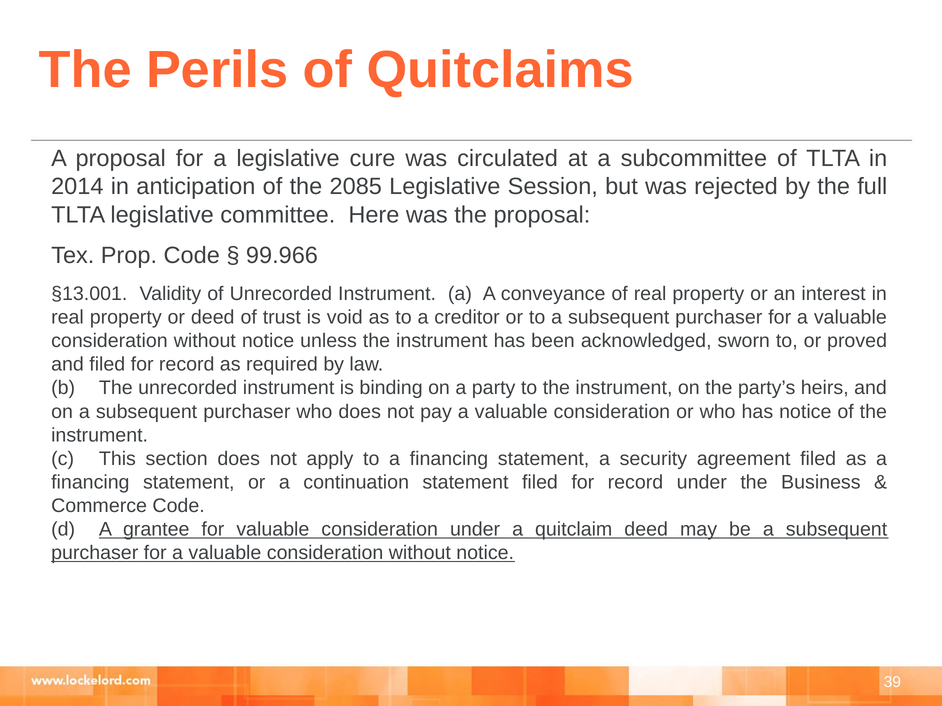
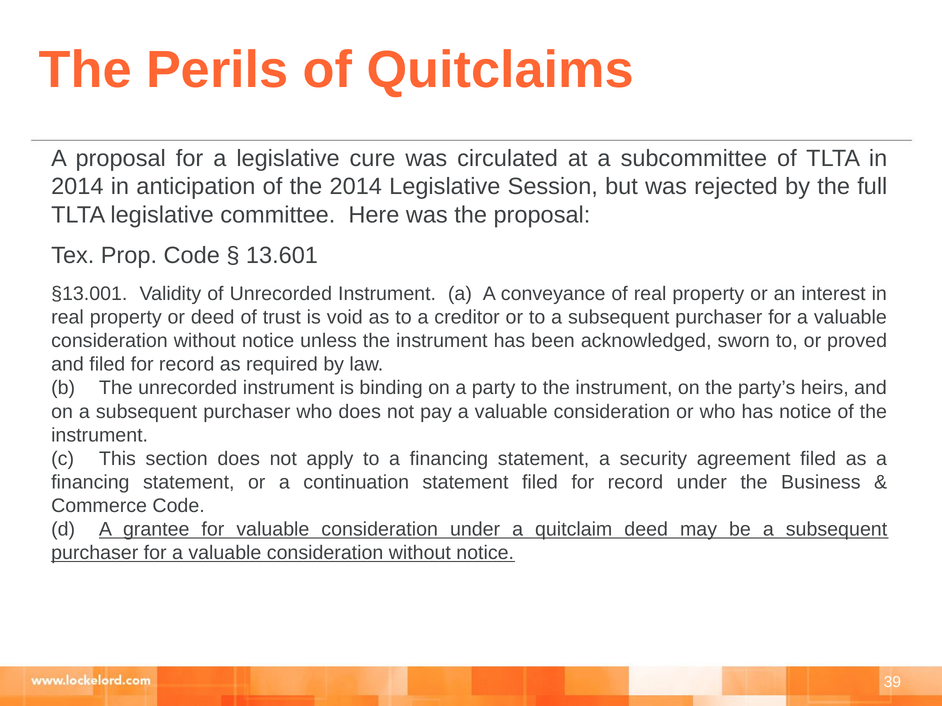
the 2085: 2085 -> 2014
99.966: 99.966 -> 13.601
